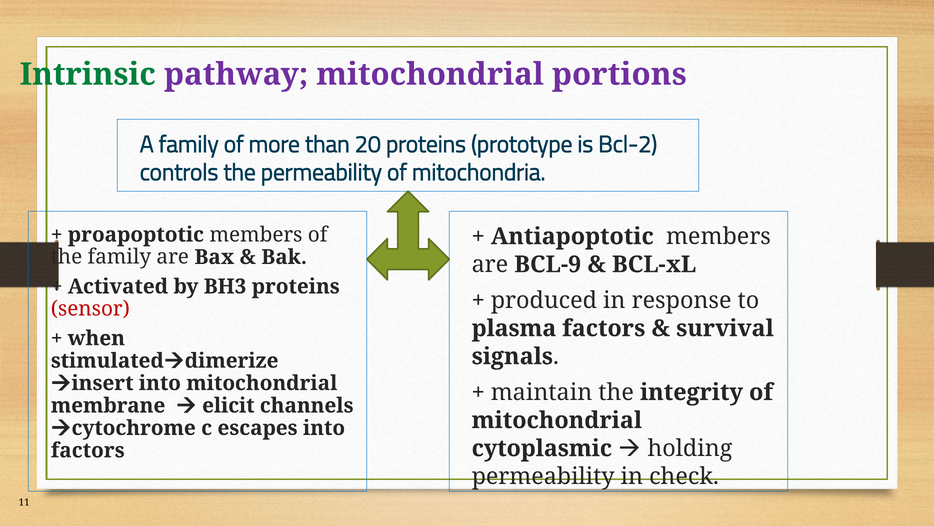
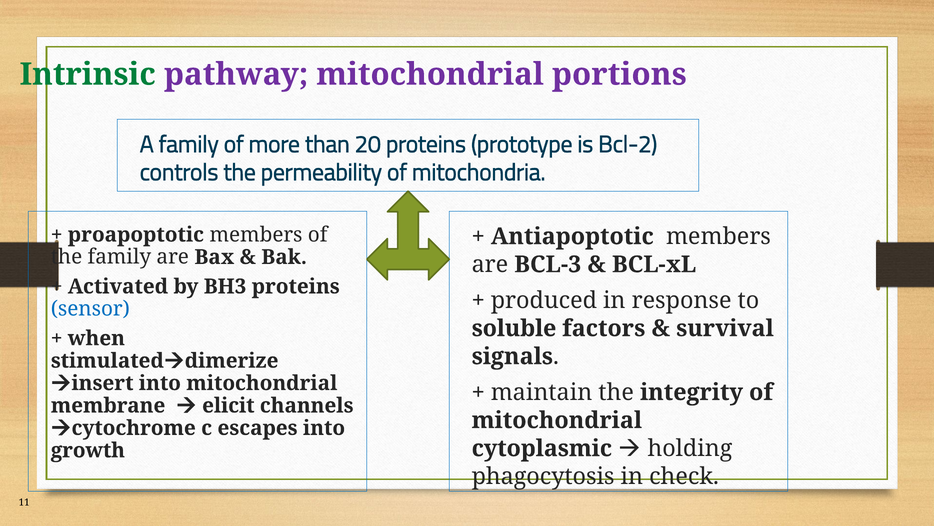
BCL-9: BCL-9 -> BCL-3
sensor colour: red -> blue
plasma: plasma -> soluble
factors at (88, 450): factors -> growth
permeability at (543, 476): permeability -> phagocytosis
